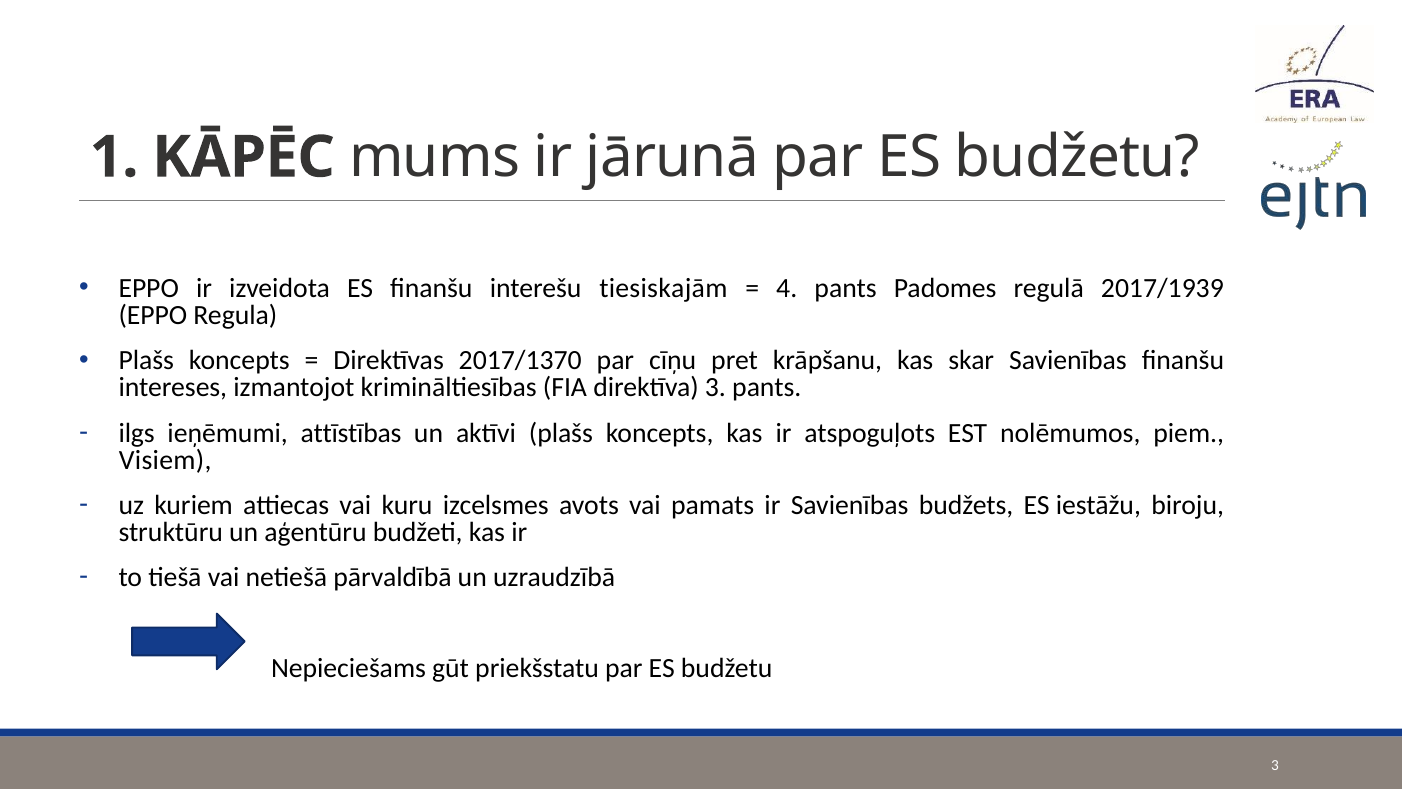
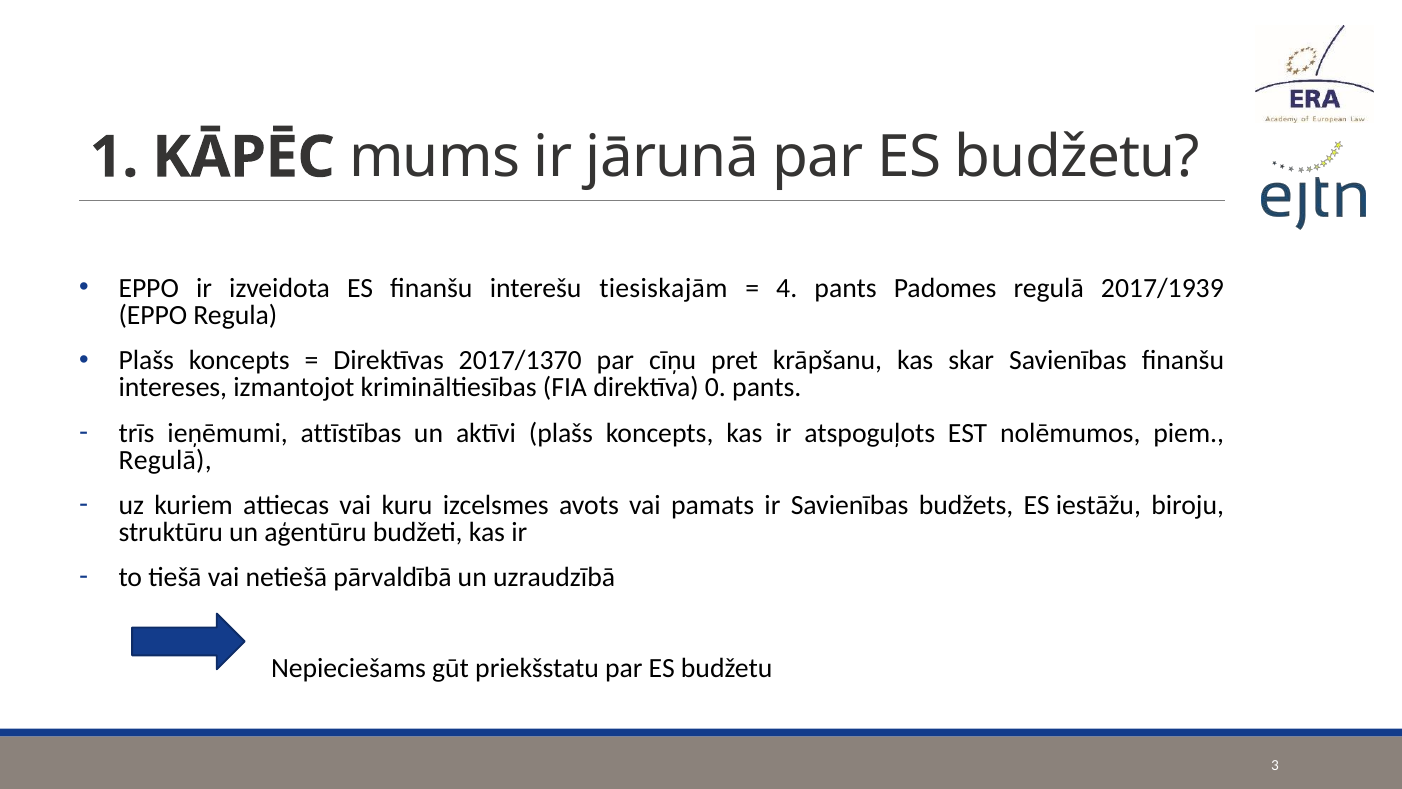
direktīva 3: 3 -> 0
ilgs: ilgs -> trīs
Visiem at (165, 460): Visiem -> Regulā
